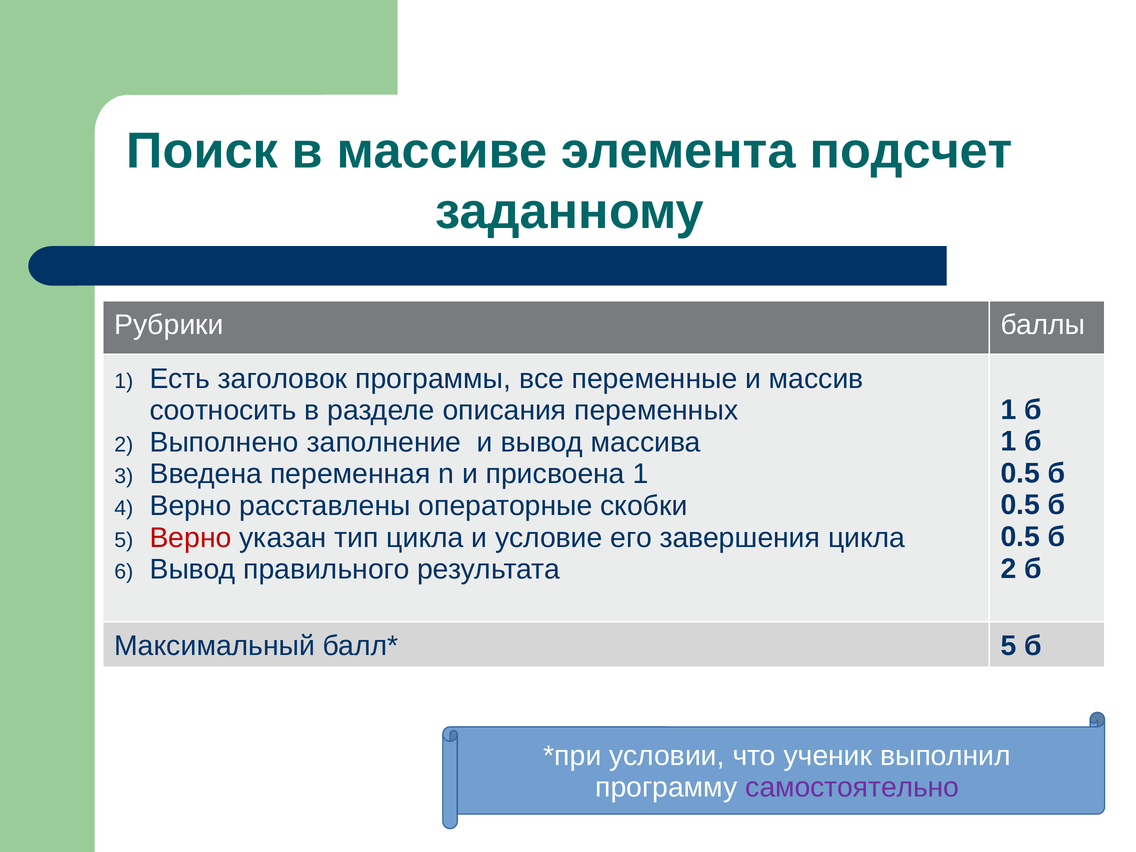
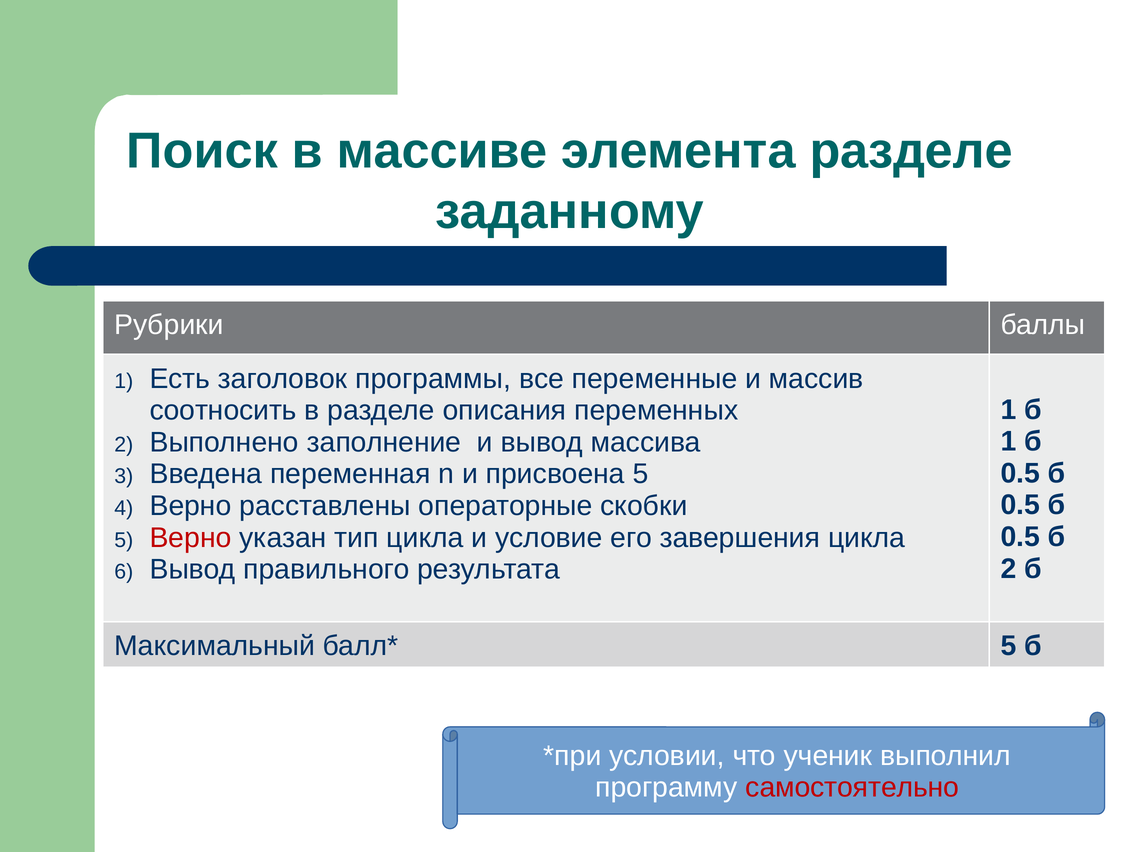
элемента подсчет: подсчет -> разделе
присвоена 1: 1 -> 5
самостоятельно colour: purple -> red
